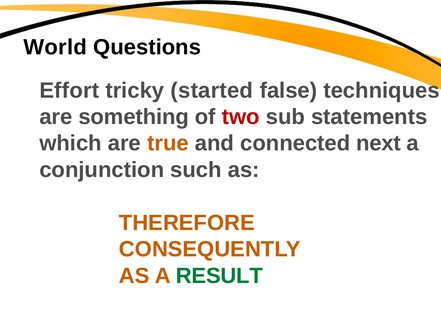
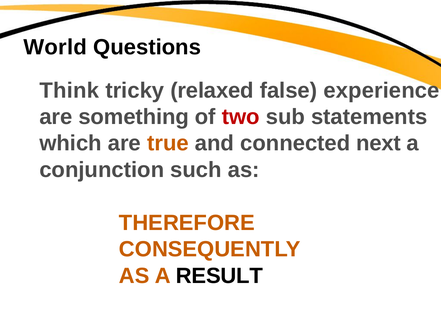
Effort: Effort -> Think
started: started -> relaxed
techniques: techniques -> experience
RESULT colour: green -> black
